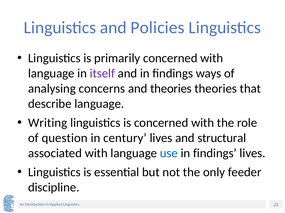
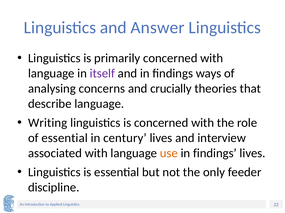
Policies: Policies -> Answer
and theories: theories -> crucially
of question: question -> essential
structural: structural -> interview
use colour: blue -> orange
